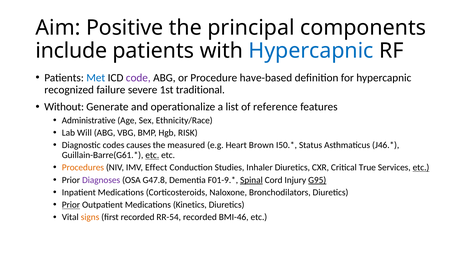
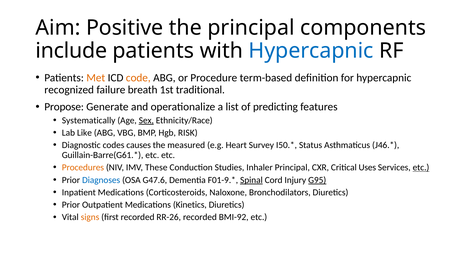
Met colour: blue -> orange
code colour: purple -> orange
have-based: have-based -> term-based
severe: severe -> breath
Without: Without -> Propose
reference: reference -> predicting
Administrative: Administrative -> Systematically
Sex underline: none -> present
Will: Will -> Like
Brown: Brown -> Survey
etc at (152, 155) underline: present -> none
Effect: Effect -> These
Inhaler Diuretics: Diuretics -> Principal
True: True -> Uses
Diagnoses colour: purple -> blue
G47.8: G47.8 -> G47.6
Prior at (71, 205) underline: present -> none
RR-54: RR-54 -> RR-26
BMI-46: BMI-46 -> BMI-92
